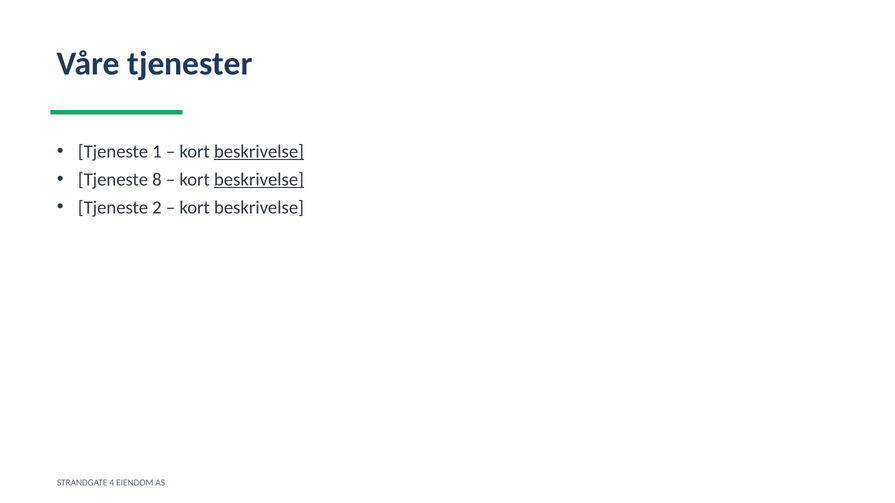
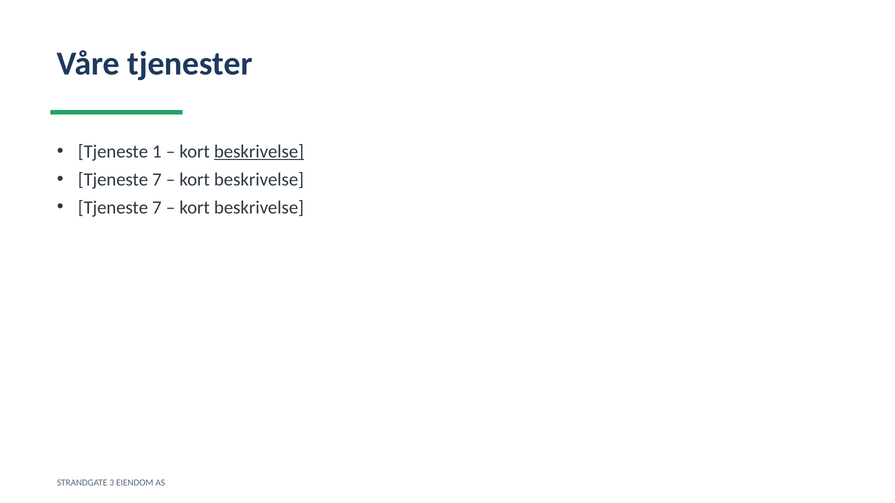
8 at (157, 180): 8 -> 7
beskrivelse at (259, 180) underline: present -> none
2 at (157, 208): 2 -> 7
4: 4 -> 3
